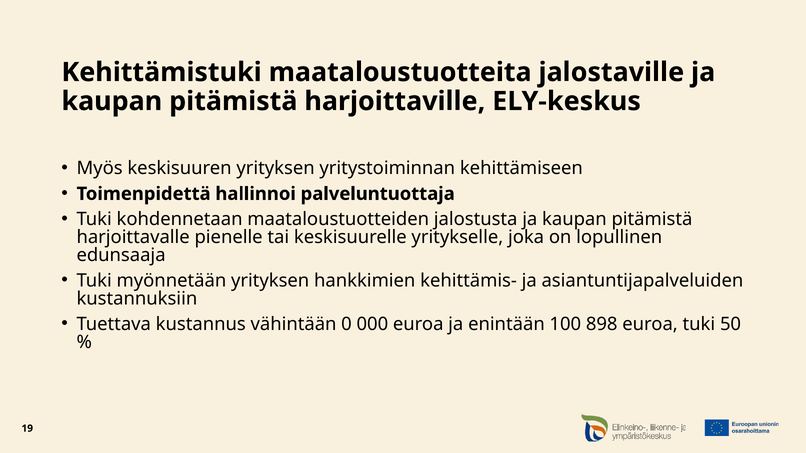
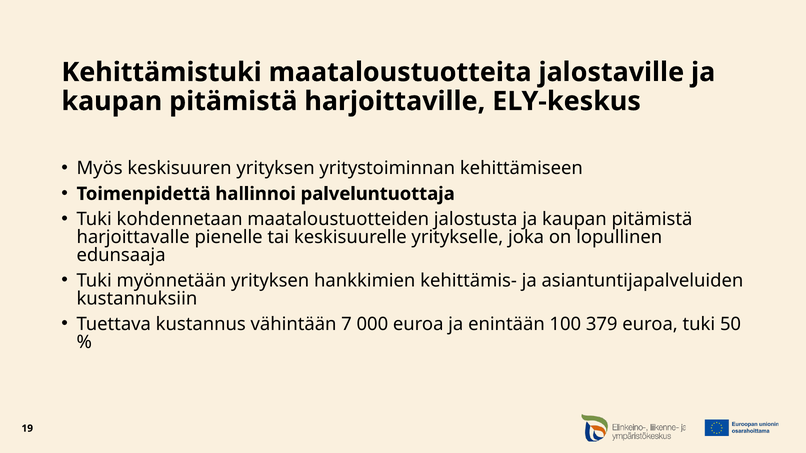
0: 0 -> 7
898: 898 -> 379
